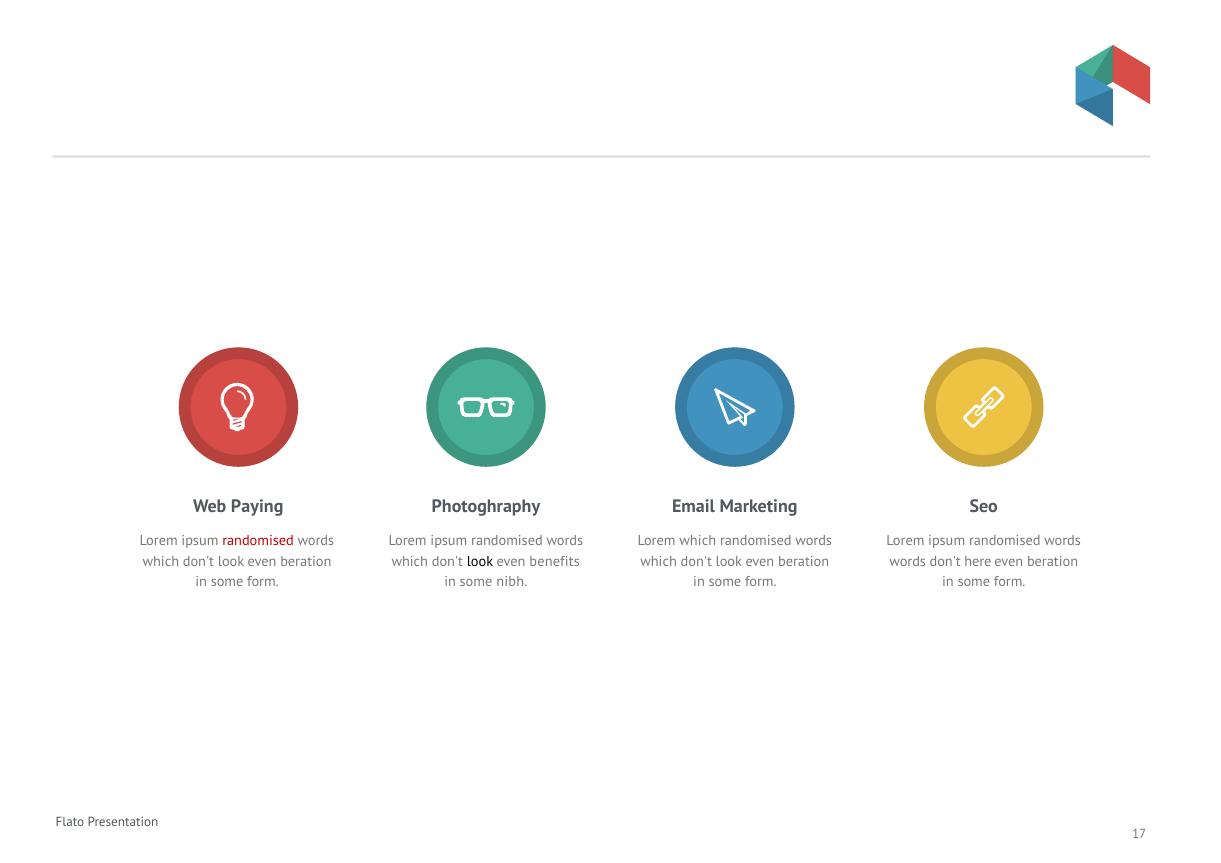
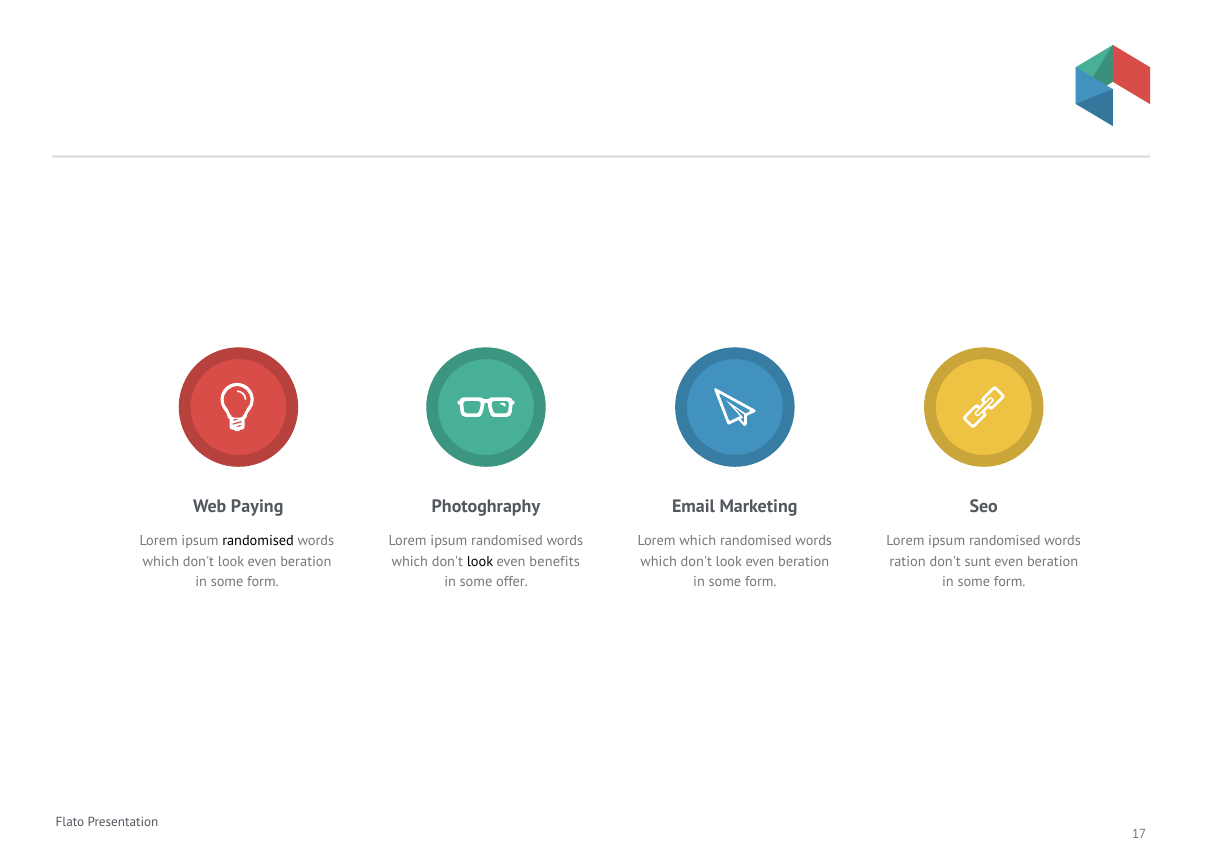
randomised at (258, 541) colour: red -> black
words at (908, 561): words -> ration
here: here -> sunt
nibh: nibh -> offer
